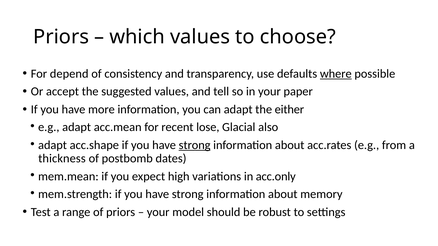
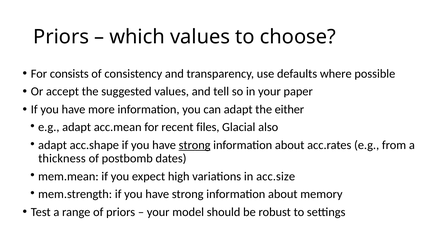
depend: depend -> consists
where underline: present -> none
lose: lose -> files
acc.only: acc.only -> acc.size
